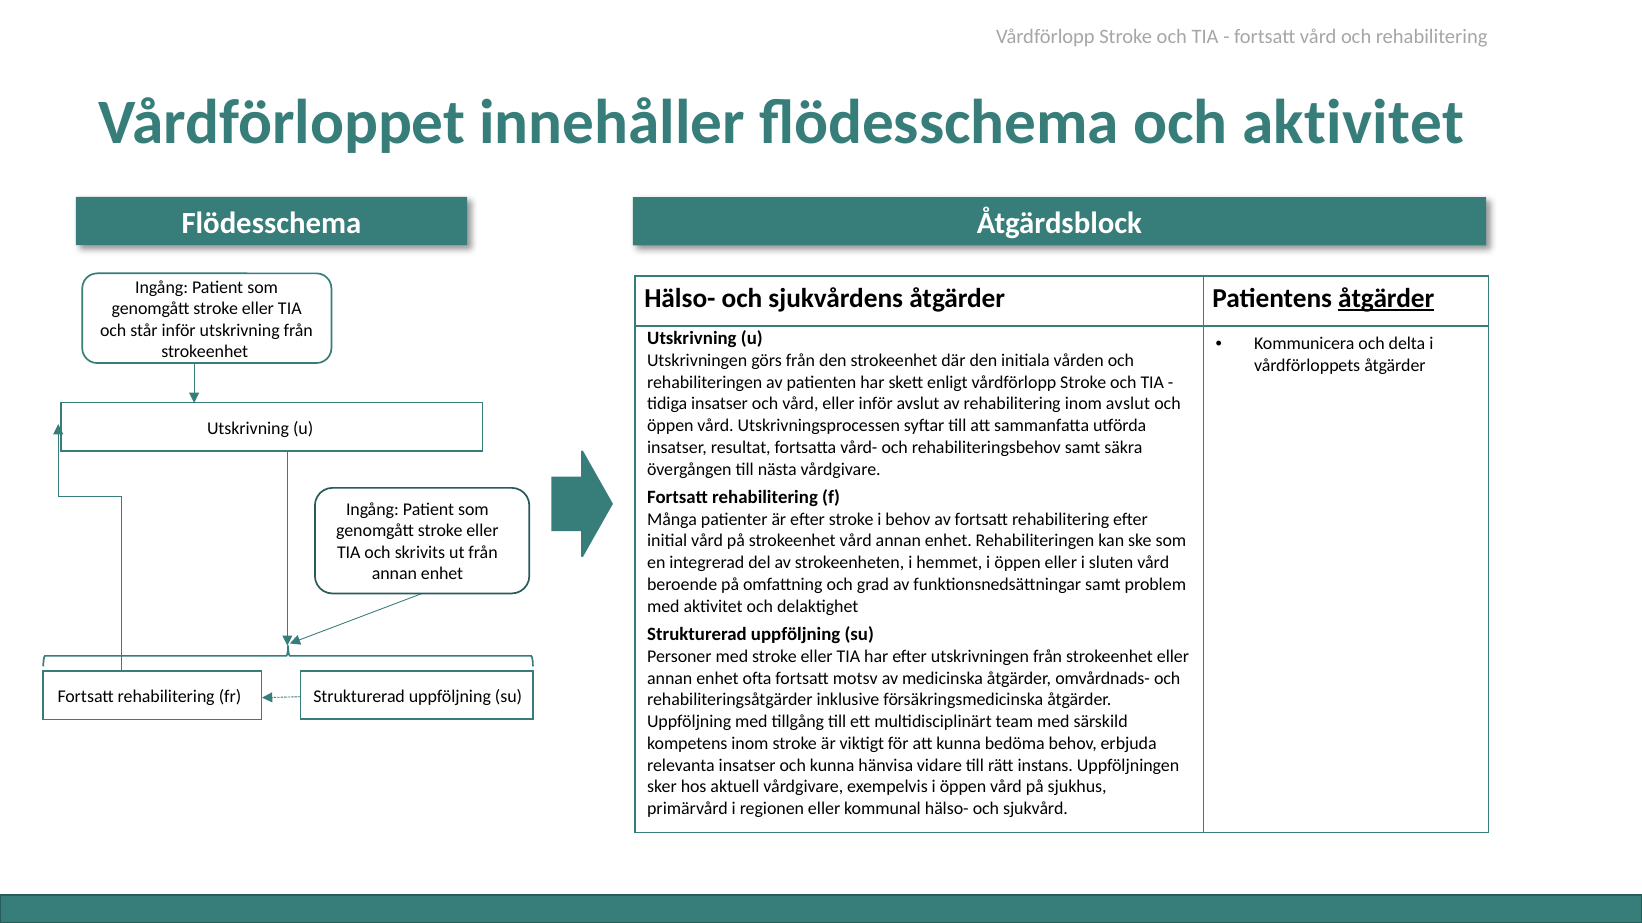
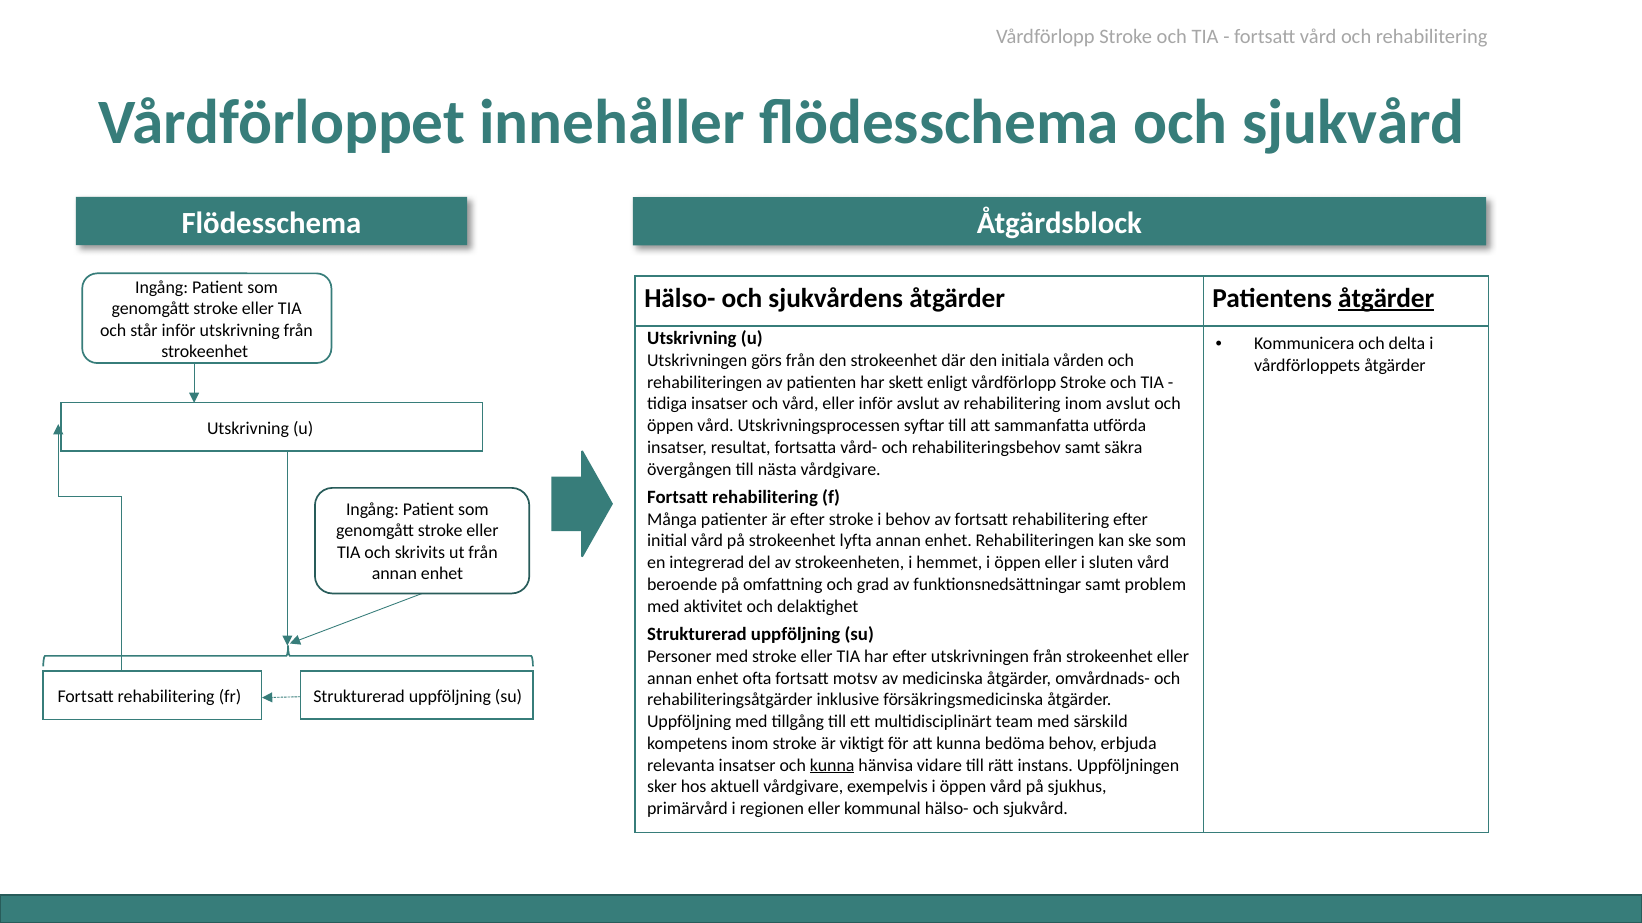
flödesschema och aktivitet: aktivitet -> sjukvård
strokeenhet vård: vård -> lyfta
kunna at (832, 766) underline: none -> present
